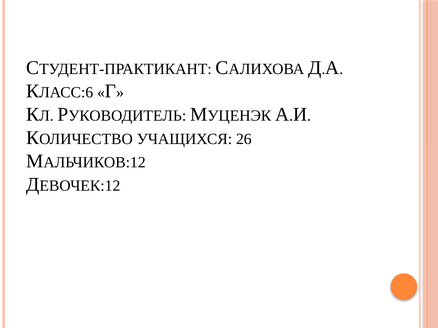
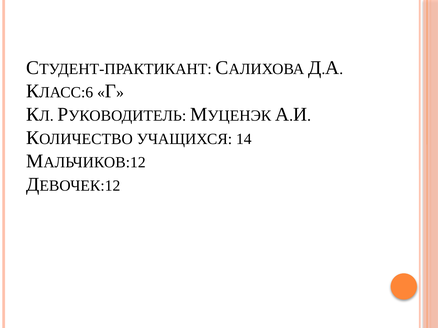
26: 26 -> 14
